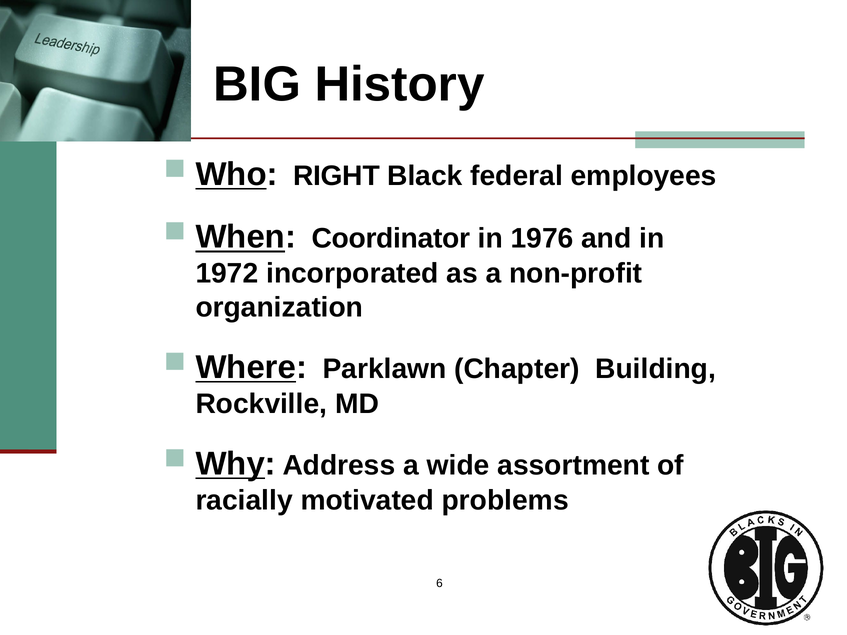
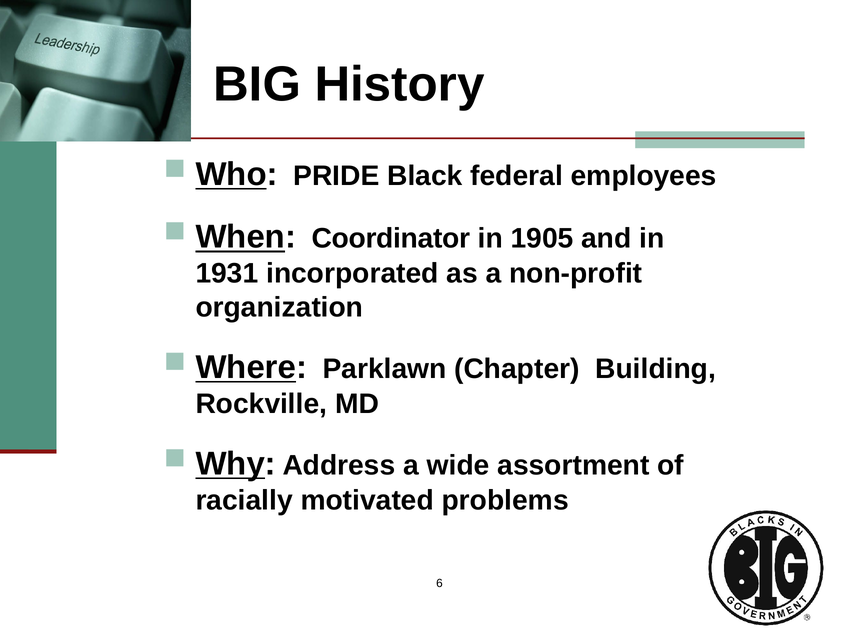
RIGHT: RIGHT -> PRIDE
1976: 1976 -> 1905
1972: 1972 -> 1931
